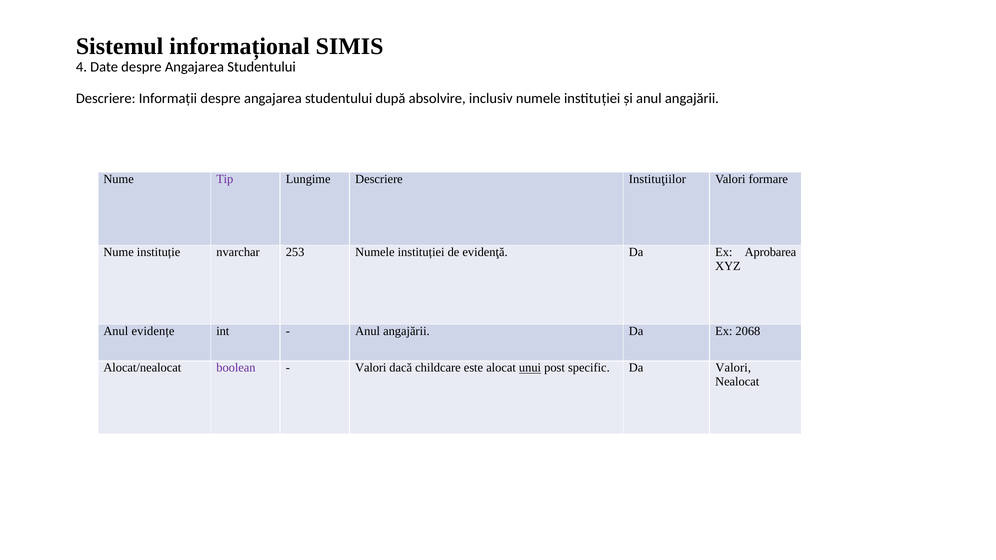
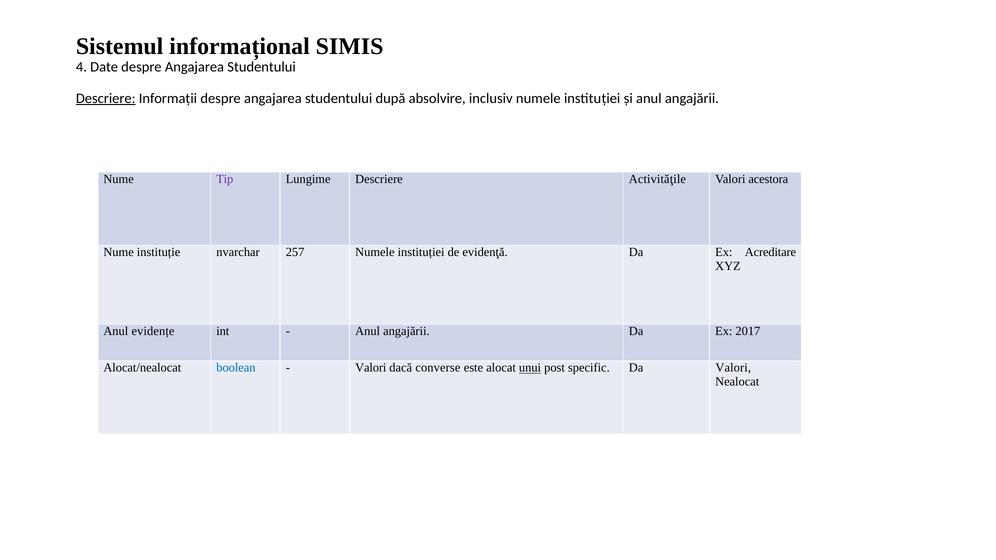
Descriere at (106, 98) underline: none -> present
Instituţiilor: Instituţiilor -> Activităţile
formare: formare -> acestora
253: 253 -> 257
Aprobarea: Aprobarea -> Acreditare
2068: 2068 -> 2017
boolean colour: purple -> blue
childcare: childcare -> converse
